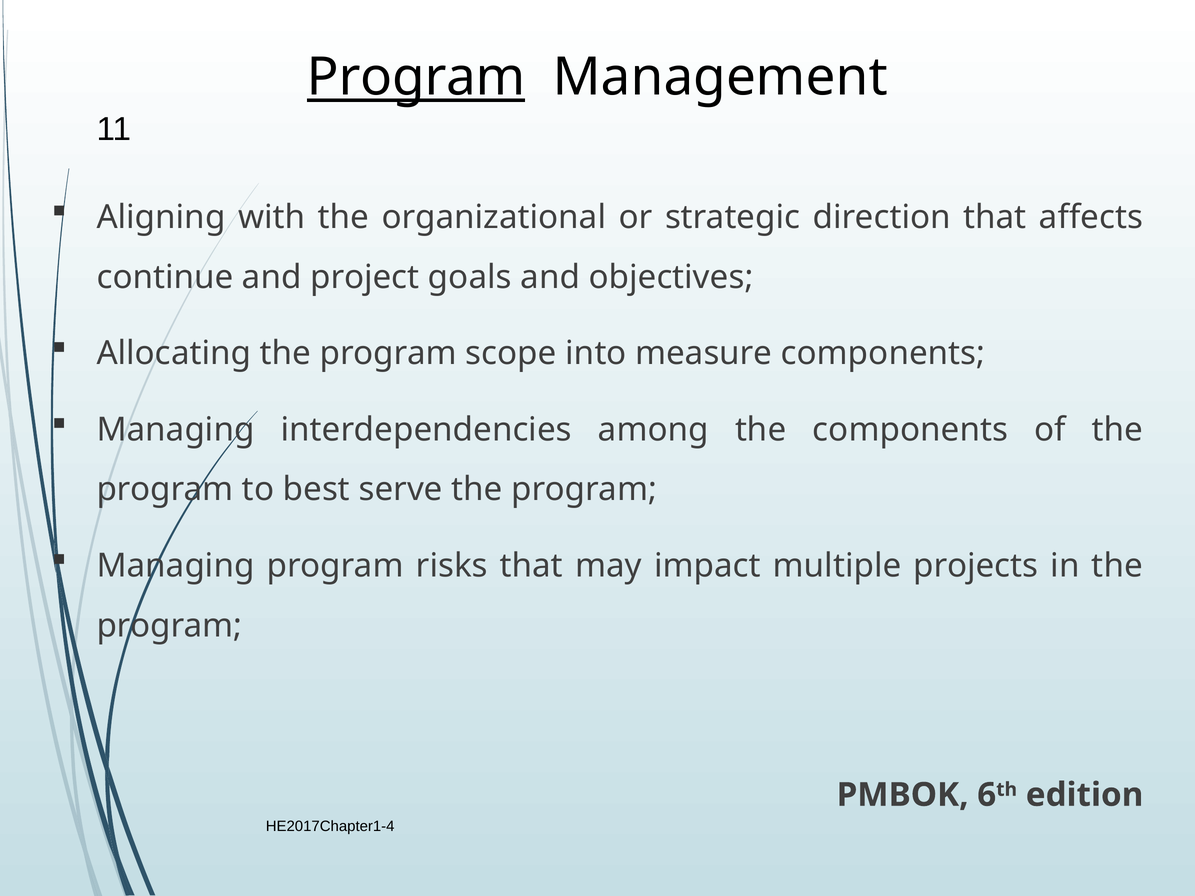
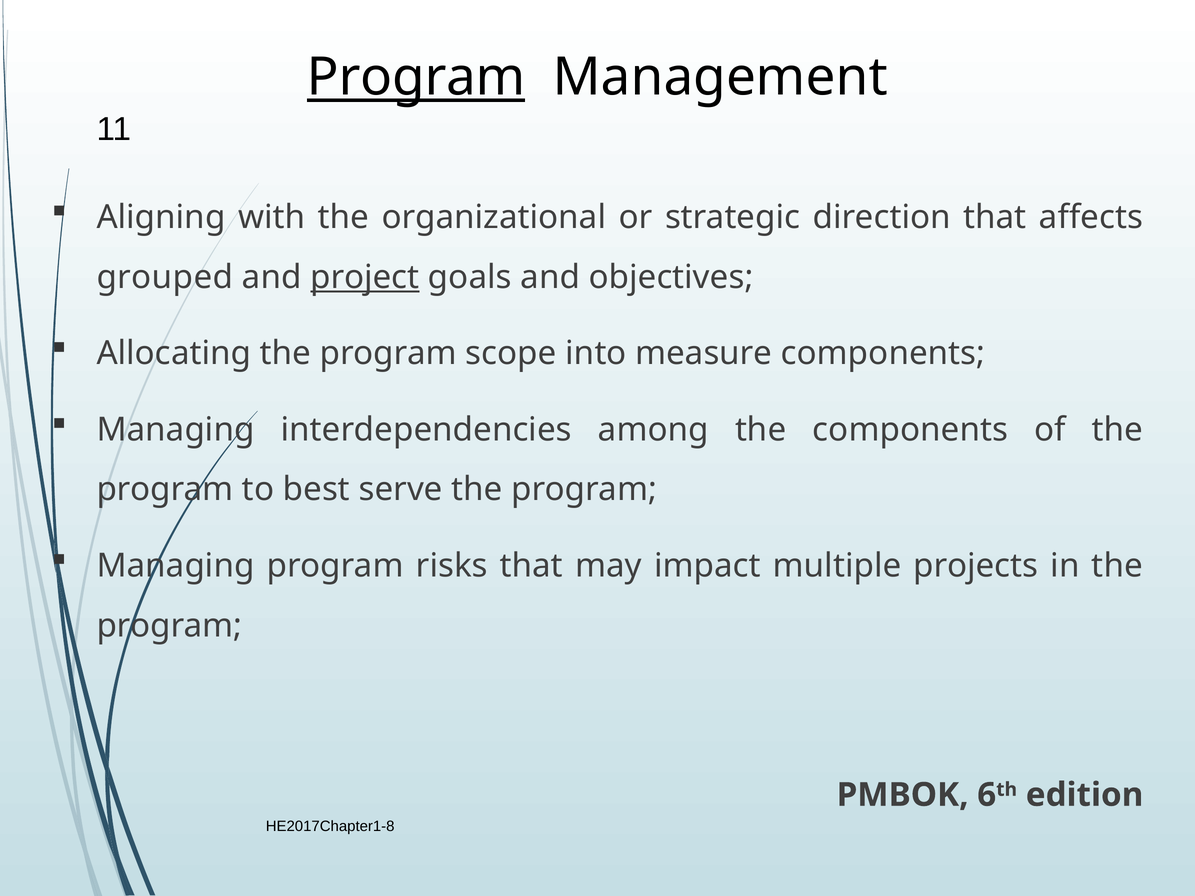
continue: continue -> grouped
project underline: none -> present
HE2017Chapter1-4: HE2017Chapter1-4 -> HE2017Chapter1-8
